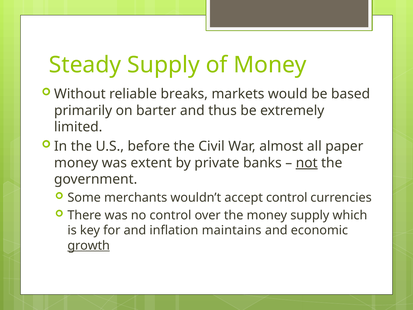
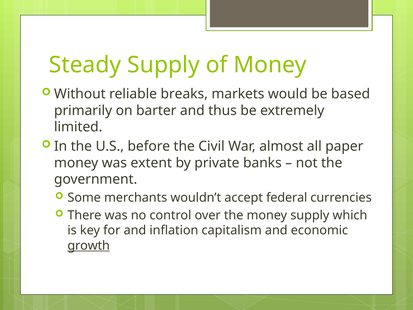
not underline: present -> none
accept control: control -> federal
maintains: maintains -> capitalism
